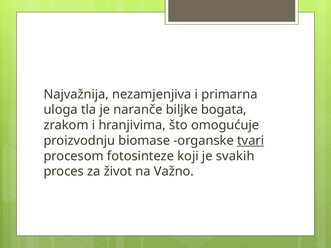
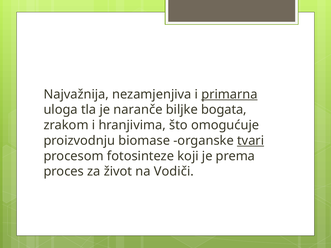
primarna underline: none -> present
svakih: svakih -> prema
Važno: Važno -> Vodiči
